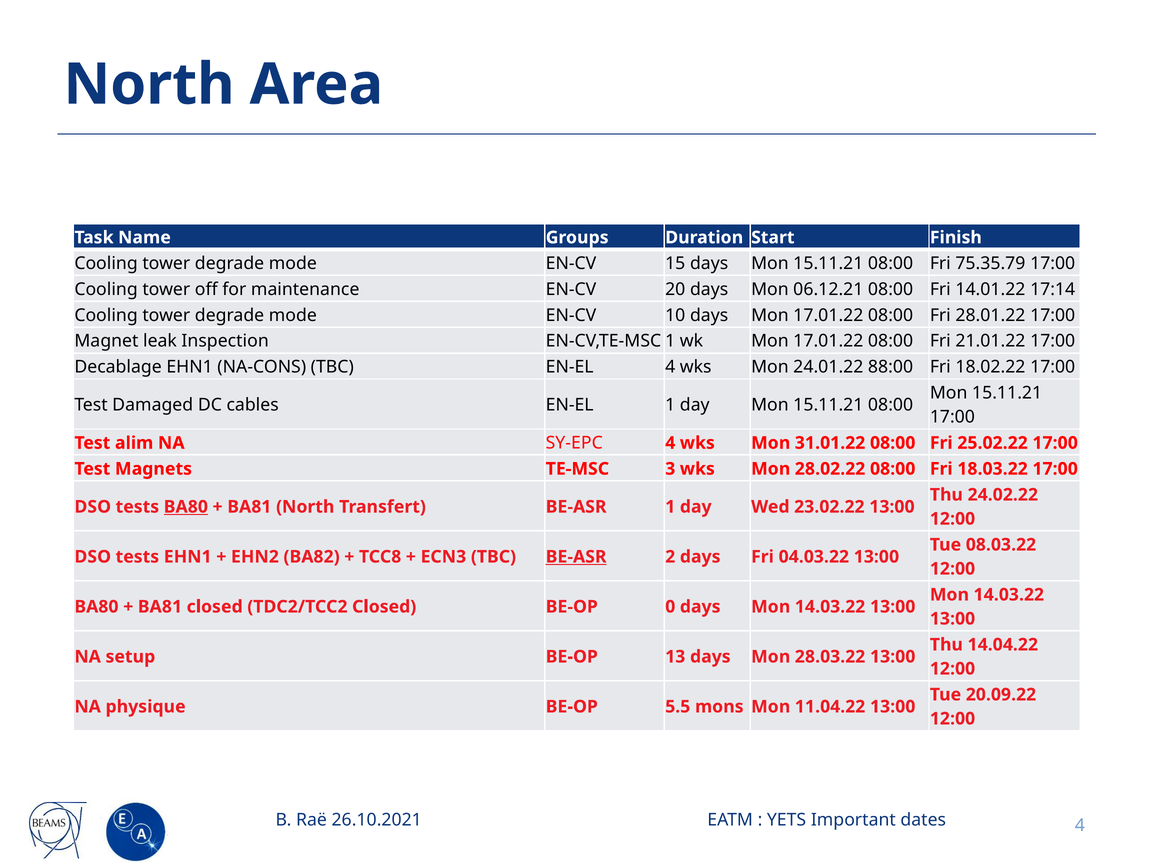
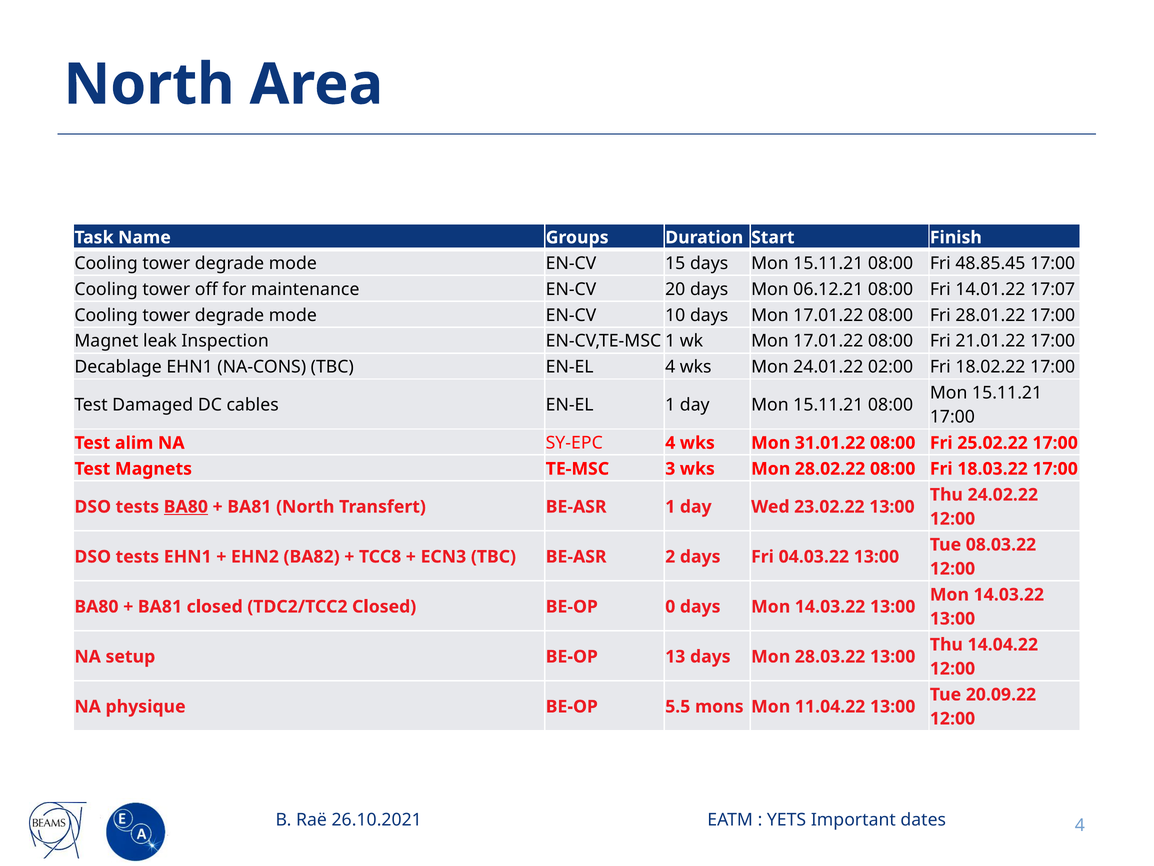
75.35.79: 75.35.79 -> 48.85.45
17:14: 17:14 -> 17:07
88:00: 88:00 -> 02:00
BE-ASR at (576, 556) underline: present -> none
